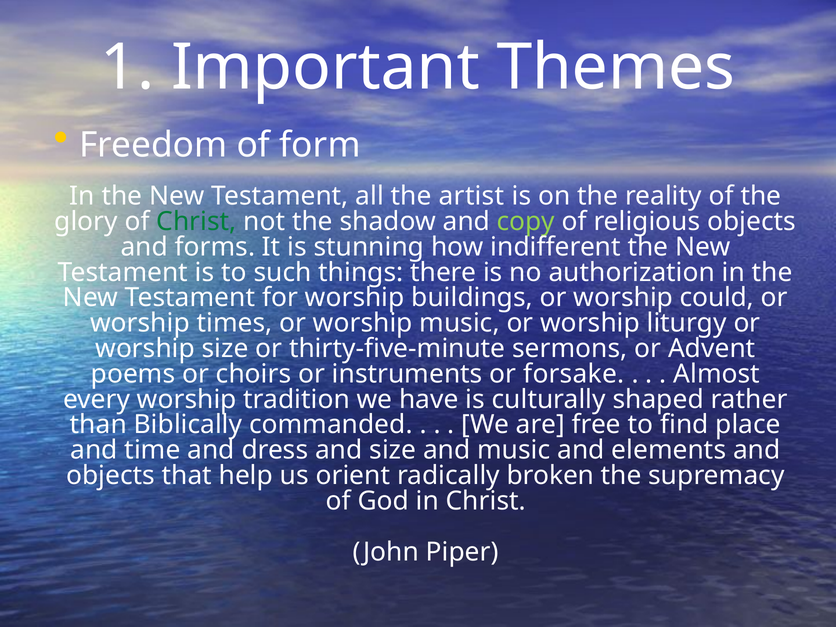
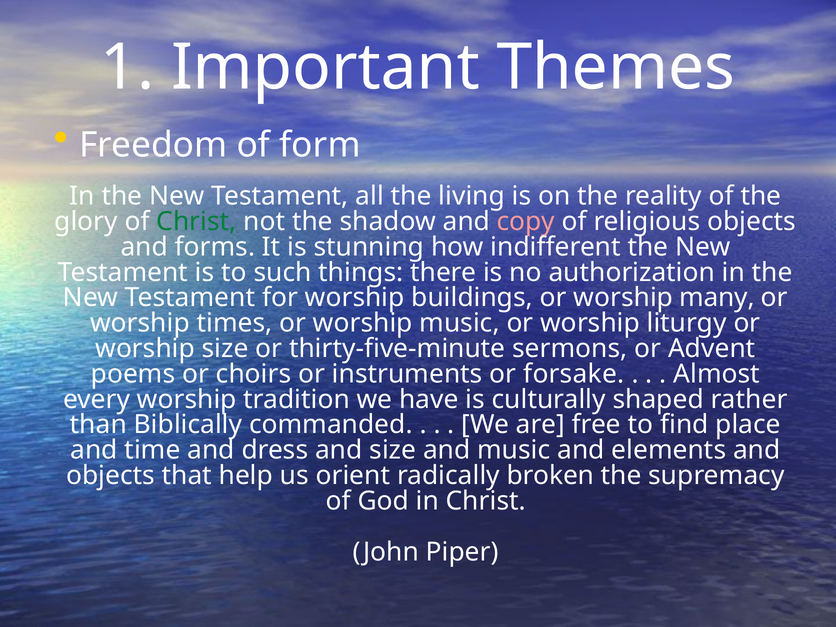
artist: artist -> living
copy colour: light green -> pink
could: could -> many
